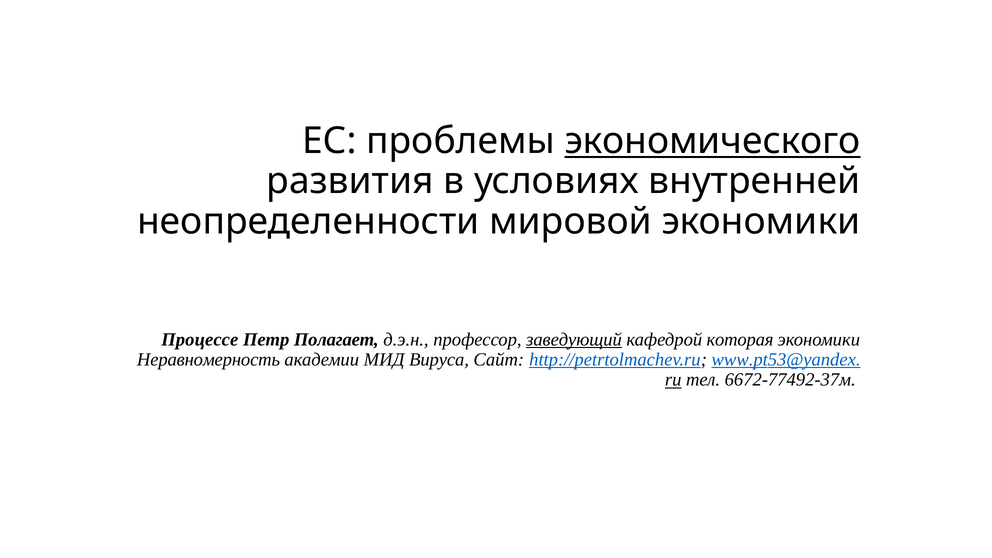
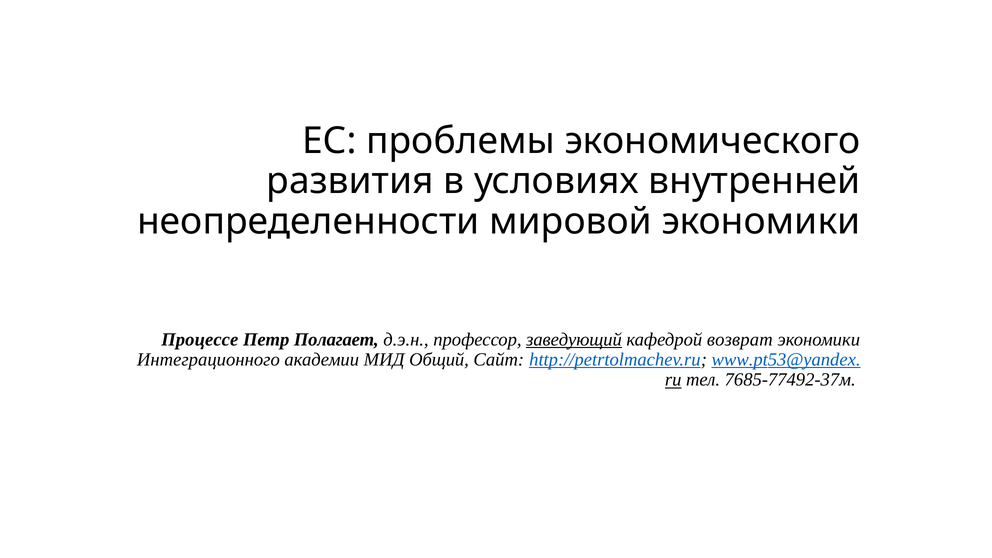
экономического underline: present -> none
которая: которая -> возврат
Неравномерность: Неравномерность -> Интеграционного
Вируса: Вируса -> Общий
6672-77492-37м: 6672-77492-37м -> 7685-77492-37м
